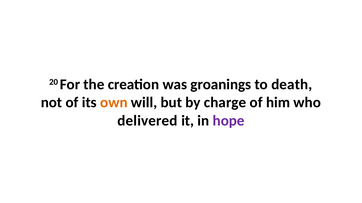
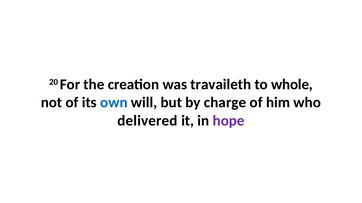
groanings: groanings -> travaileth
death: death -> whole
own colour: orange -> blue
